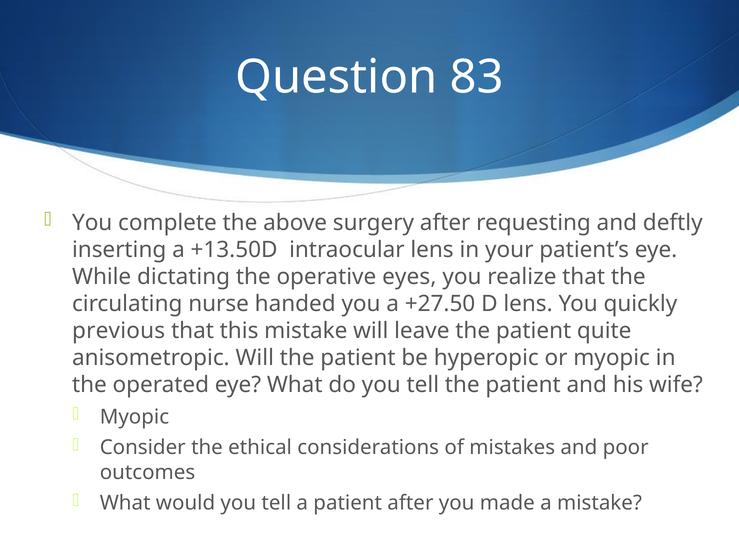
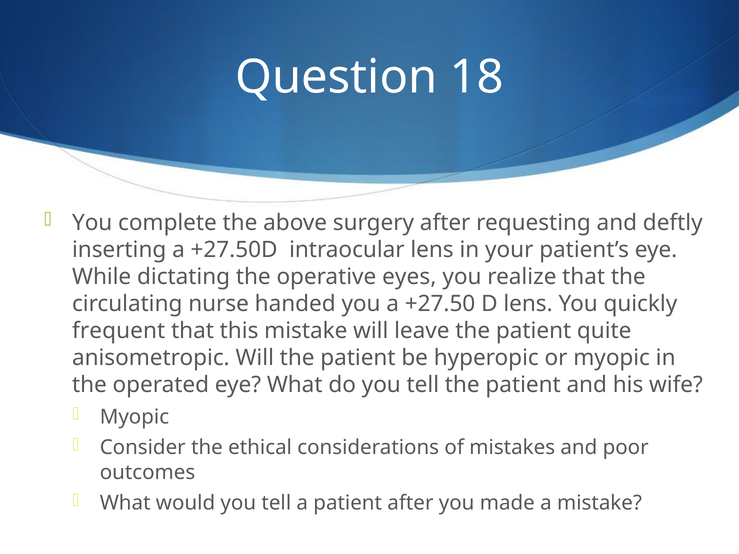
83: 83 -> 18
+13.50D: +13.50D -> +27.50D
previous: previous -> frequent
